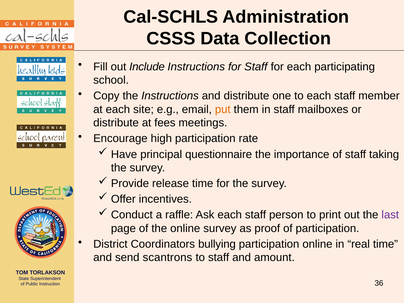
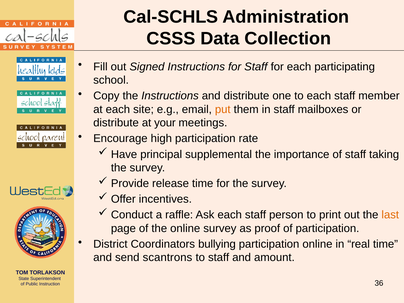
Include: Include -> Signed
fees: fees -> your
questionnaire: questionnaire -> supplemental
last colour: purple -> orange
